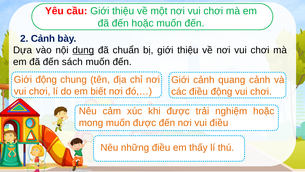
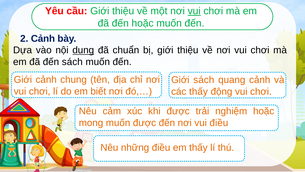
vui at (194, 11) underline: none -> present
Giới động: động -> cảnh
Giới cảnh: cảnh -> sách
các điều: điều -> thấy
